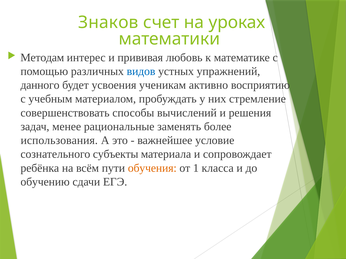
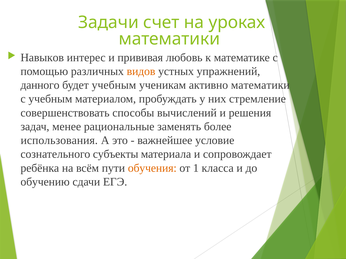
Знаков: Знаков -> Задачи
Методам: Методам -> Навыков
видов colour: blue -> orange
будет усвоения: усвоения -> учебным
активно восприятию: восприятию -> математики
